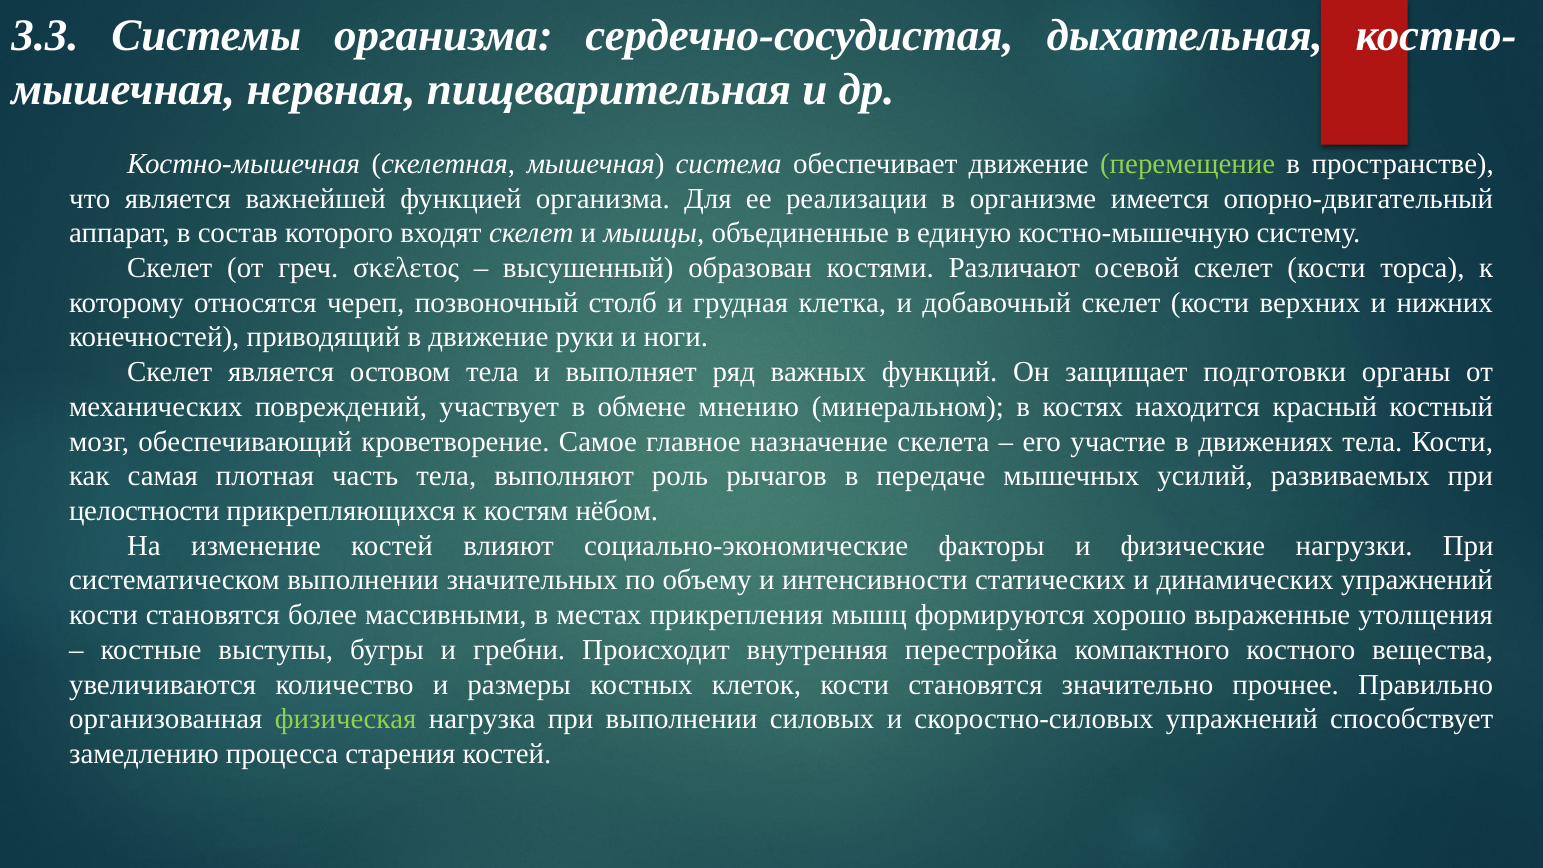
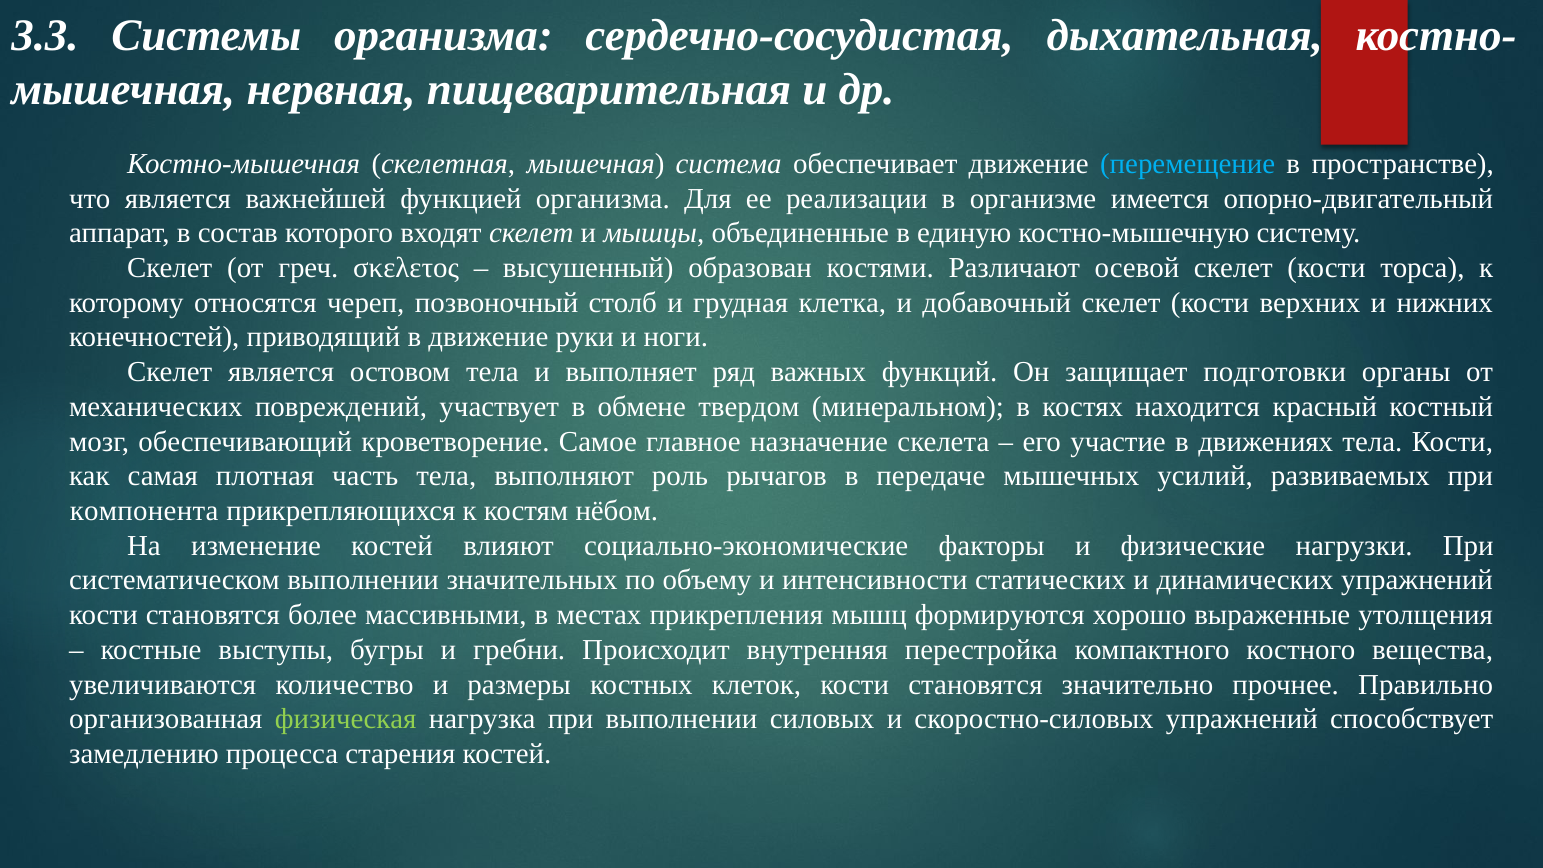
перемещение colour: light green -> light blue
мнению: мнению -> твердом
целостности: целостности -> компонента
